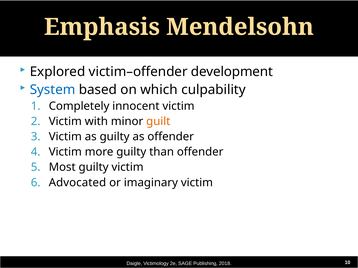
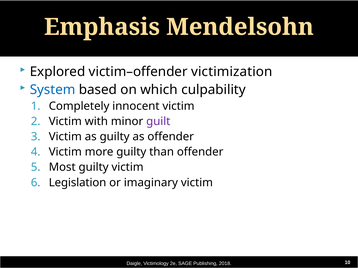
development: development -> victimization
guilt colour: orange -> purple
Advocated: Advocated -> Legislation
